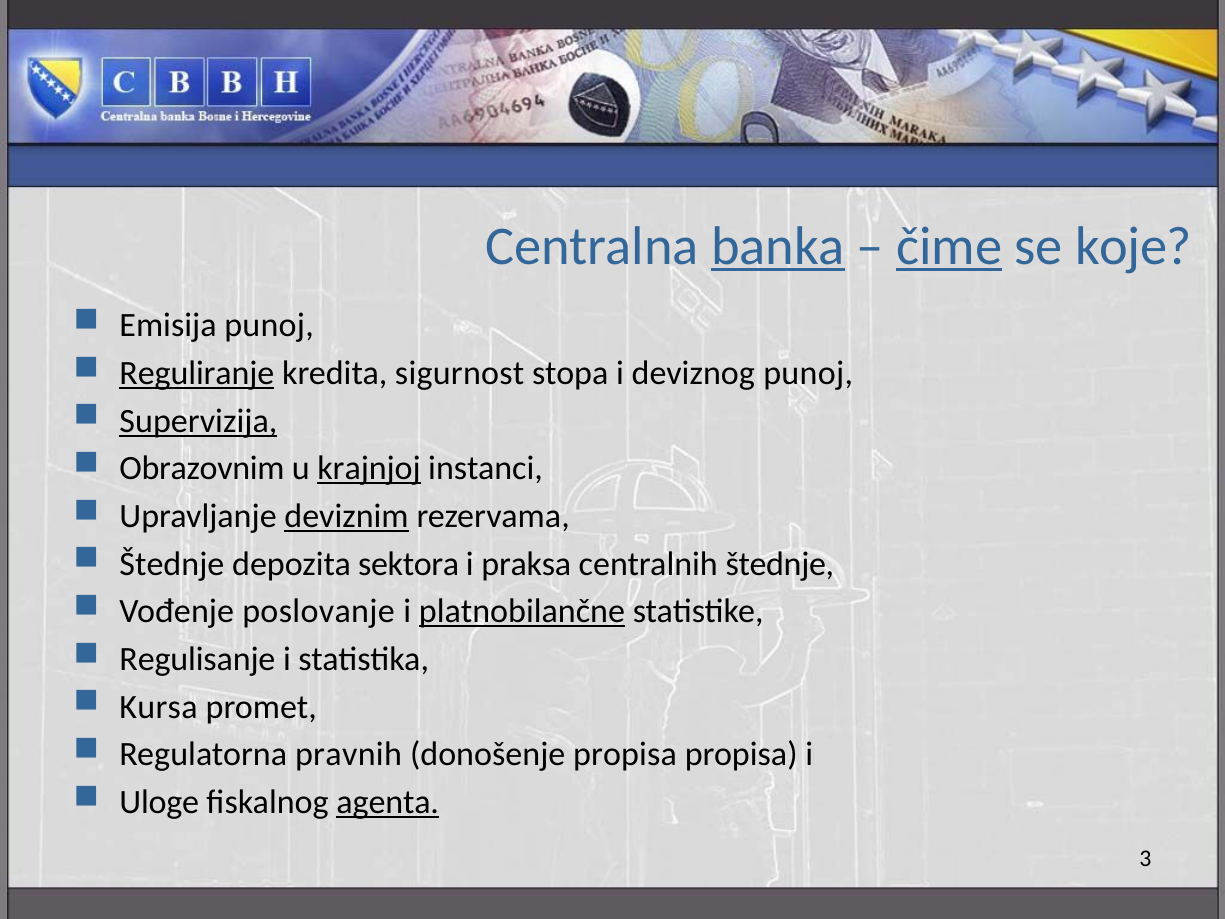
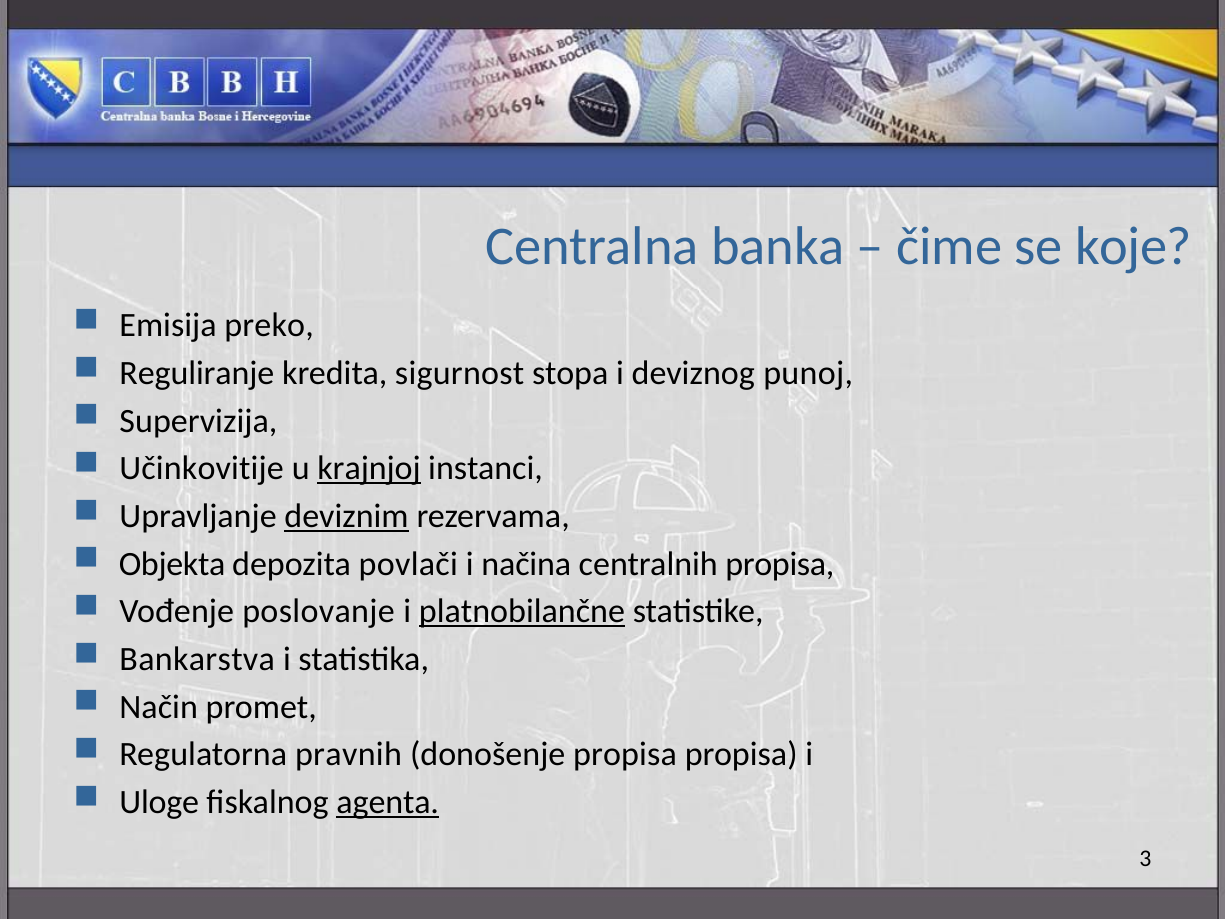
banka underline: present -> none
čime underline: present -> none
Emisija punoj: punoj -> preko
Reguliranje underline: present -> none
Supervizija underline: present -> none
Obrazovnim: Obrazovnim -> Učinkovitije
Štednje at (172, 564): Štednje -> Objekta
sektora: sektora -> povlači
praksa: praksa -> načina
centralnih štednje: štednje -> propisa
Regulisanje: Regulisanje -> Bankarstva
Kursa: Kursa -> Način
